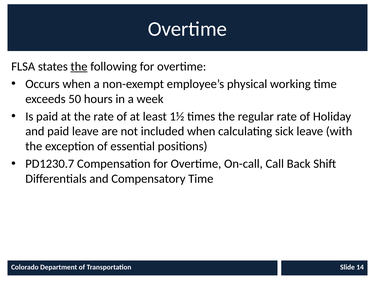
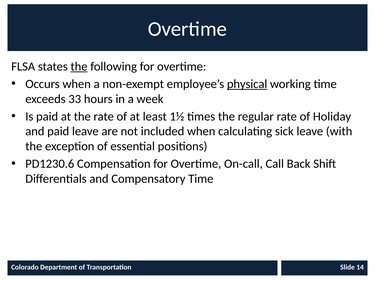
physical underline: none -> present
50: 50 -> 33
PD1230.7: PD1230.7 -> PD1230.6
